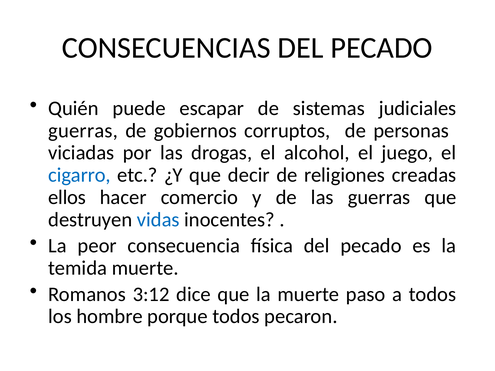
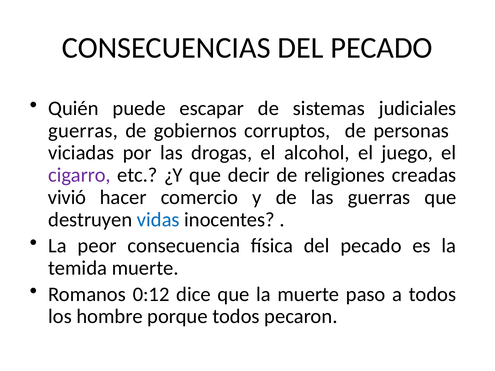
cigarro colour: blue -> purple
ellos: ellos -> vivió
3:12: 3:12 -> 0:12
